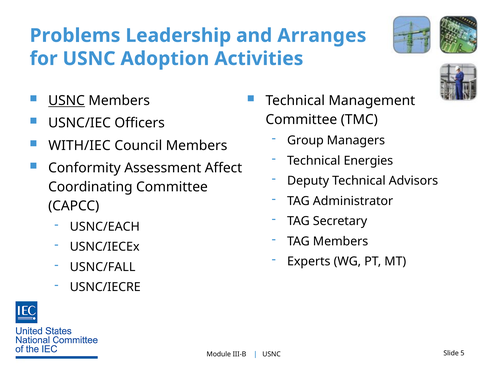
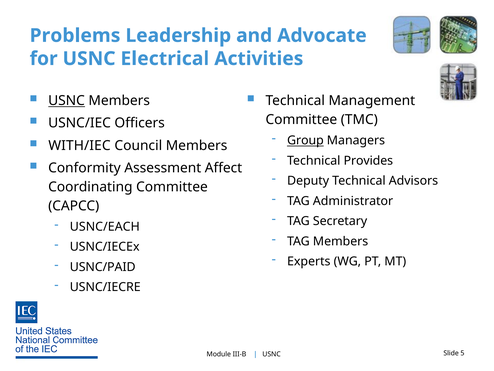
Arranges: Arranges -> Advocate
Adoption: Adoption -> Electrical
Group underline: none -> present
Energies: Energies -> Provides
USNC/FALL: USNC/FALL -> USNC/PAID
